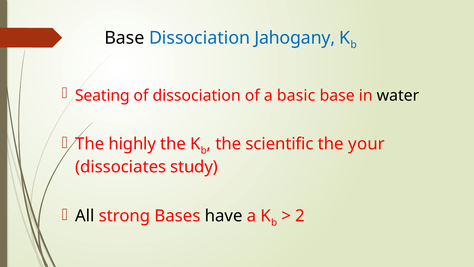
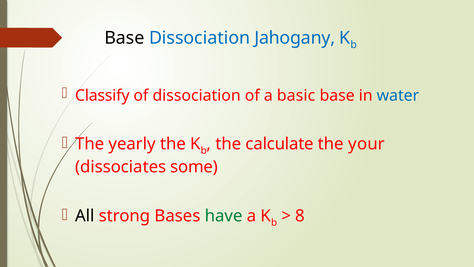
Seating: Seating -> Classify
water colour: black -> blue
highly: highly -> yearly
scientific: scientific -> calculate
study: study -> some
have colour: black -> green
2: 2 -> 8
